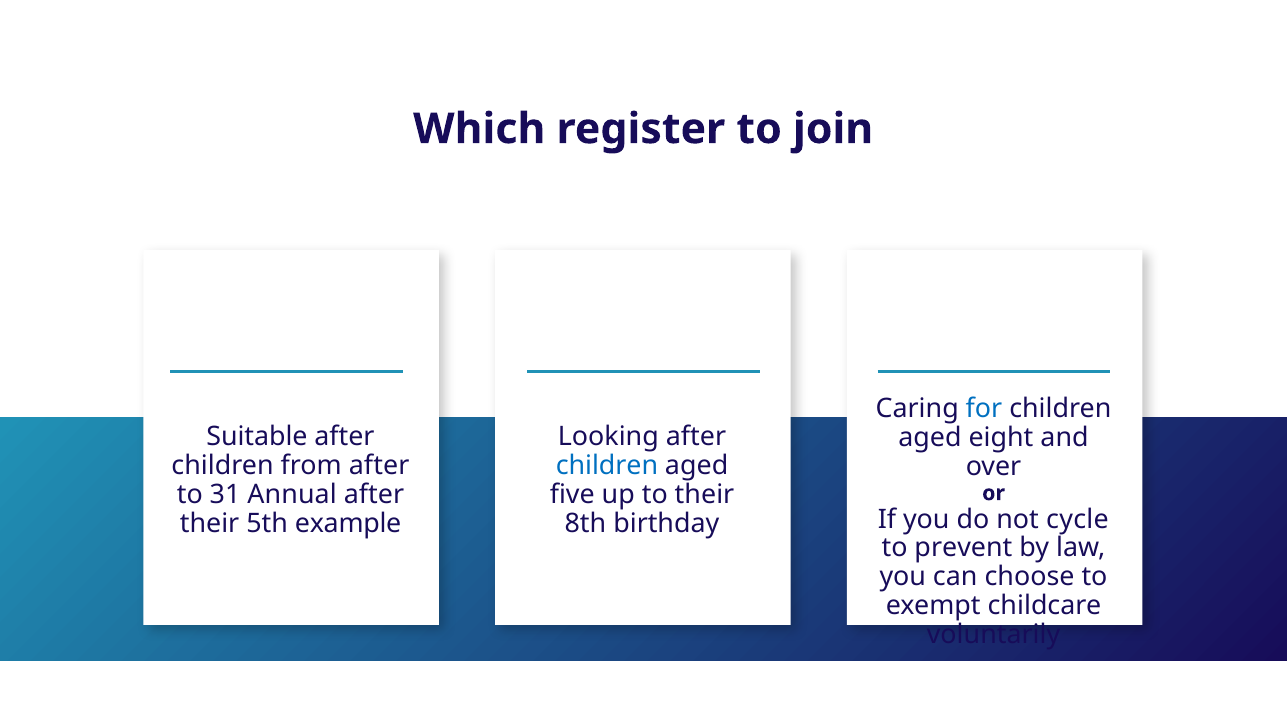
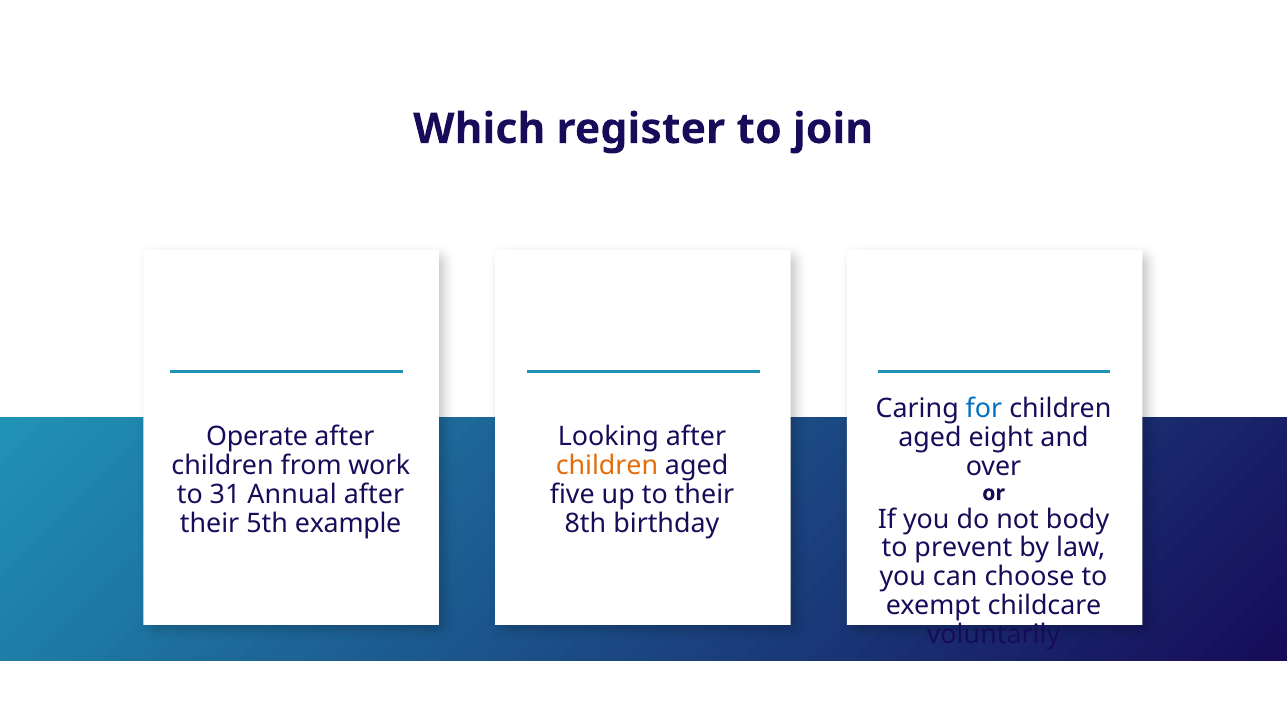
Suitable: Suitable -> Operate
from after: after -> work
children at (607, 465) colour: blue -> orange
cycle: cycle -> body
